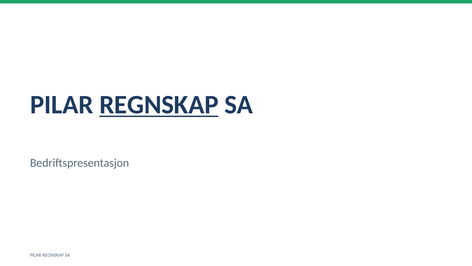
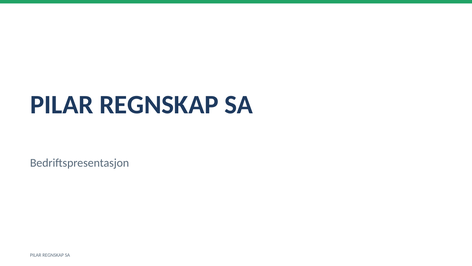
REGNSKAP at (159, 105) underline: present -> none
